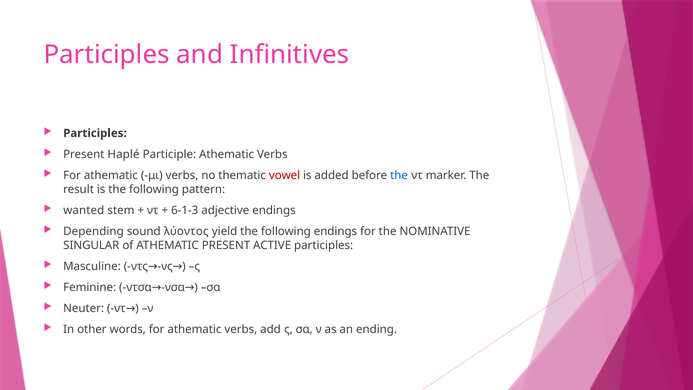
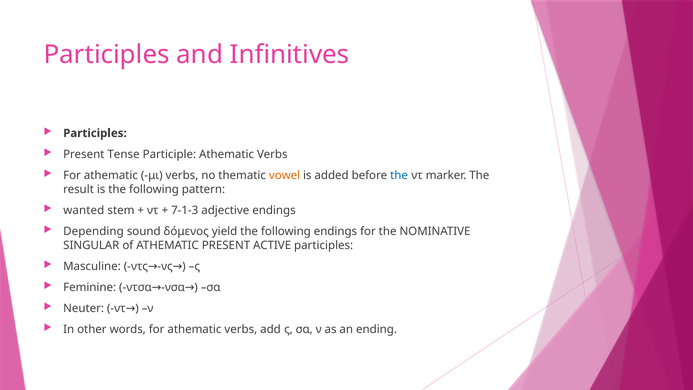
Haplé: Haplé -> Tense
vowel colour: red -> orange
6-1-3: 6-1-3 -> 7-1-3
λύοντος: λύοντος -> δόμενος
